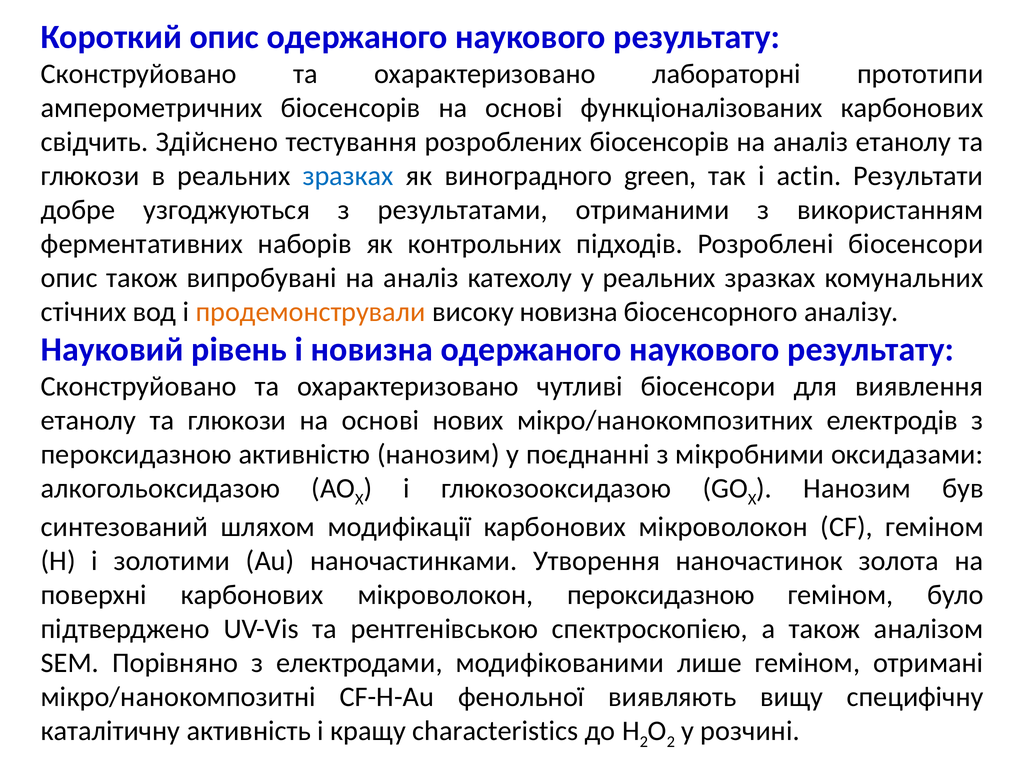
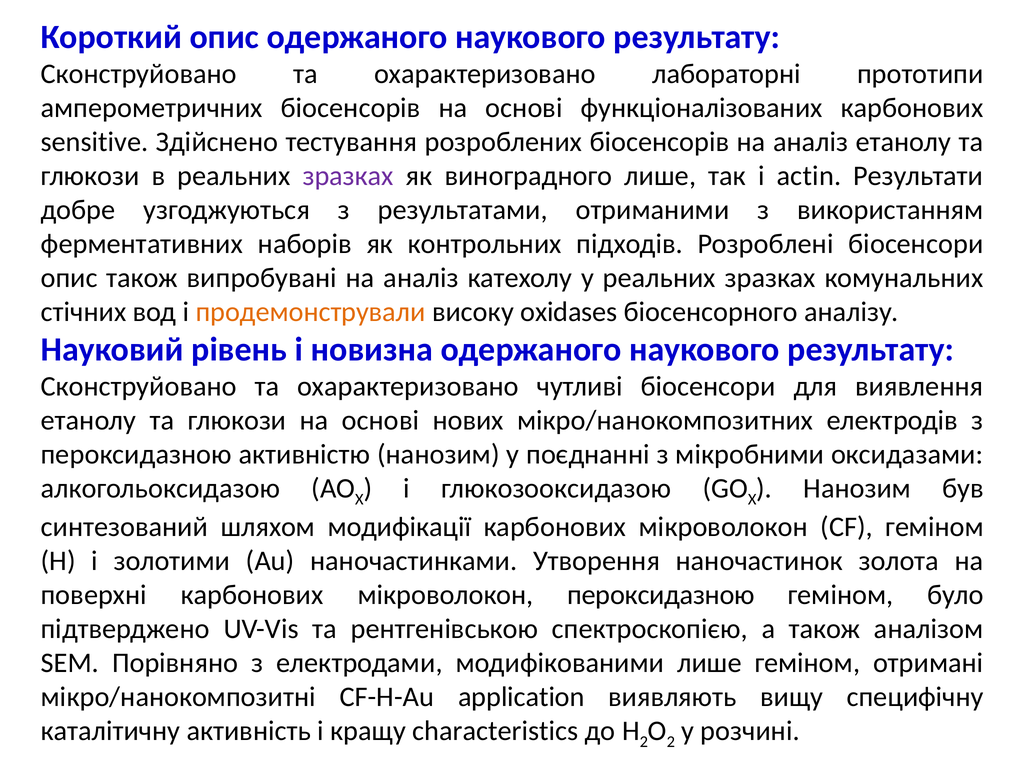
свідчить: свідчить -> sensitive
зразках at (348, 176) colour: blue -> purple
виноградного green: green -> лише
високу новизна: новизна -> oxidases
фенольної: фенольної -> application
